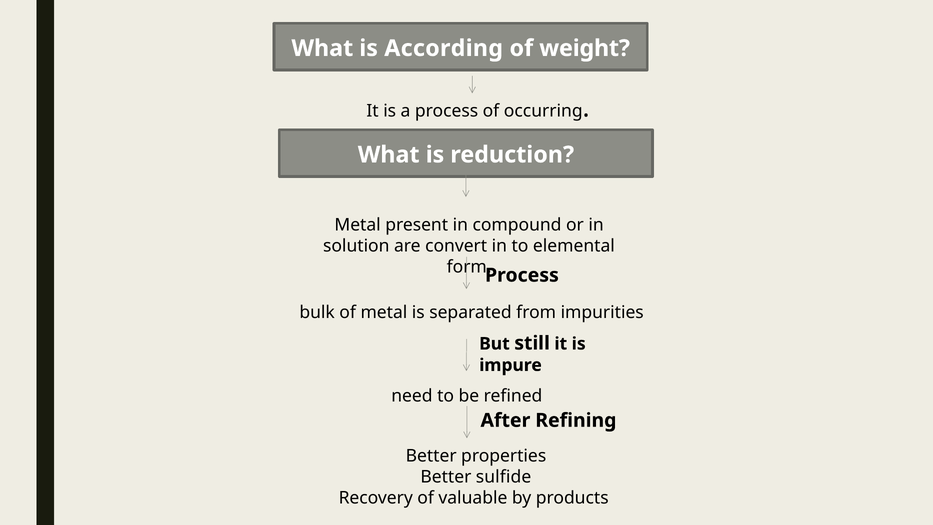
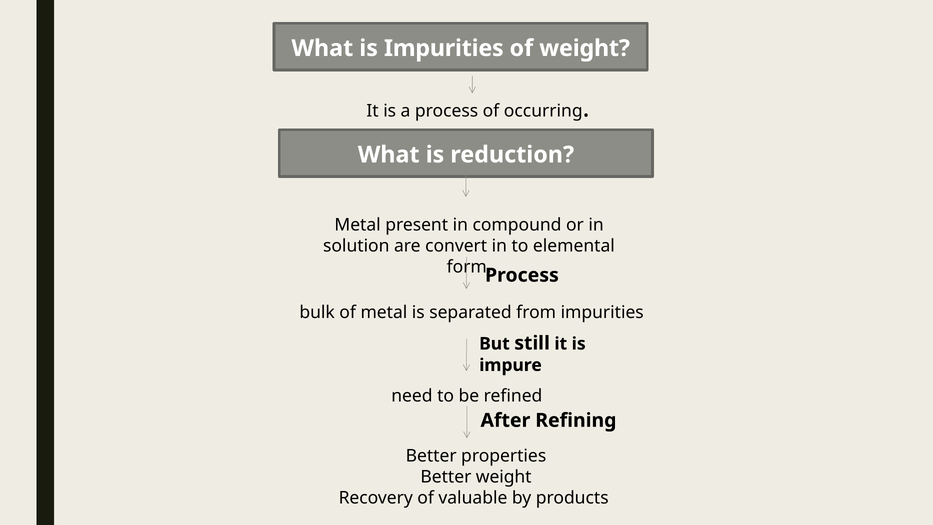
is According: According -> Impurities
Better sulfide: sulfide -> weight
